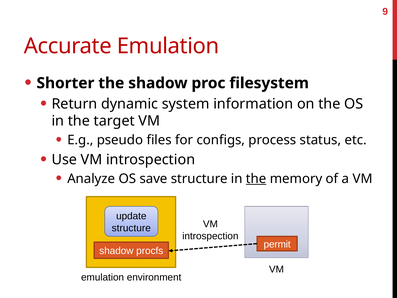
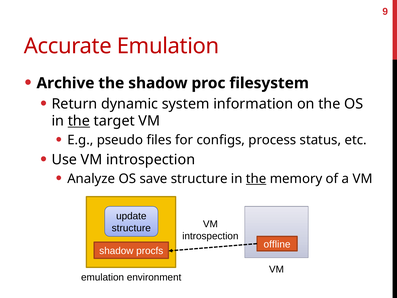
Shorter: Shorter -> Archive
the at (79, 121) underline: none -> present
permit: permit -> offline
